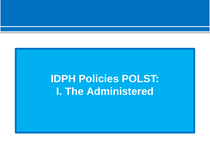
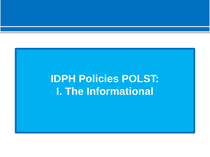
Administered: Administered -> Informational
